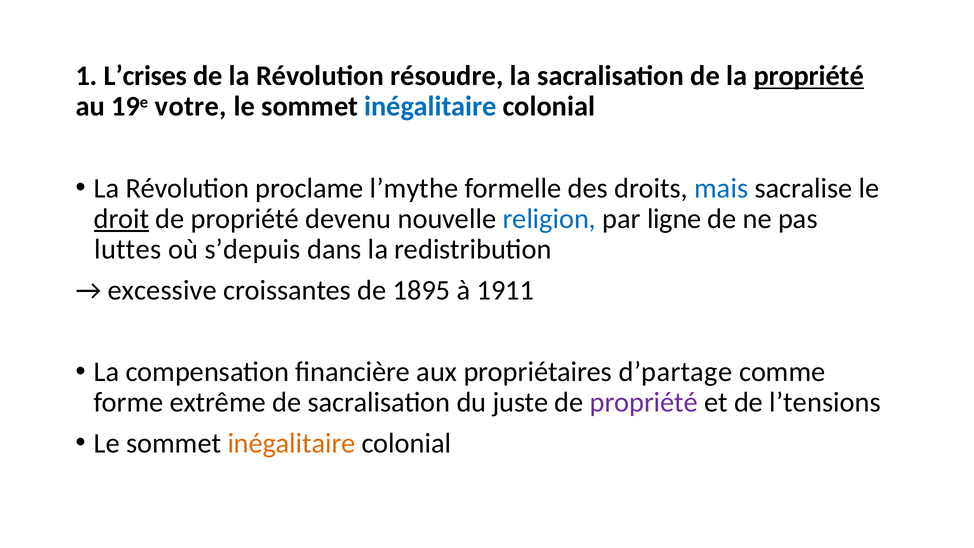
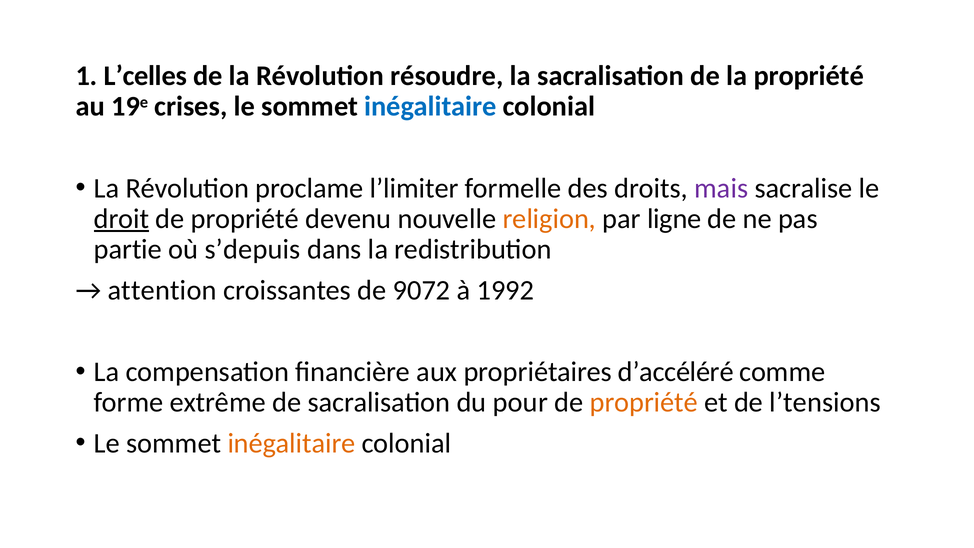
L’crises: L’crises -> L’celles
propriété at (809, 76) underline: present -> none
votre: votre -> crises
l’mythe: l’mythe -> l’limiter
mais colour: blue -> purple
religion colour: blue -> orange
luttes: luttes -> partie
excessive: excessive -> attention
1895: 1895 -> 9072
1911: 1911 -> 1992
d’partage: d’partage -> d’accéléré
juste: juste -> pour
propriété at (644, 402) colour: purple -> orange
